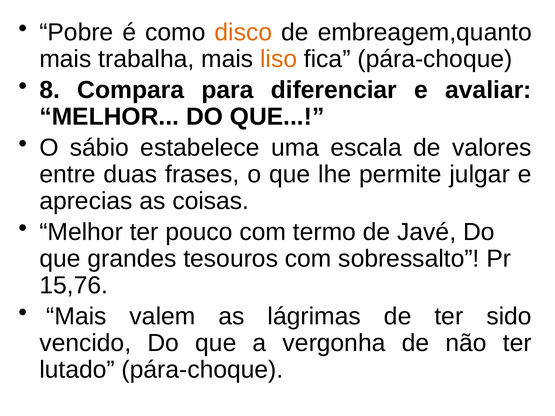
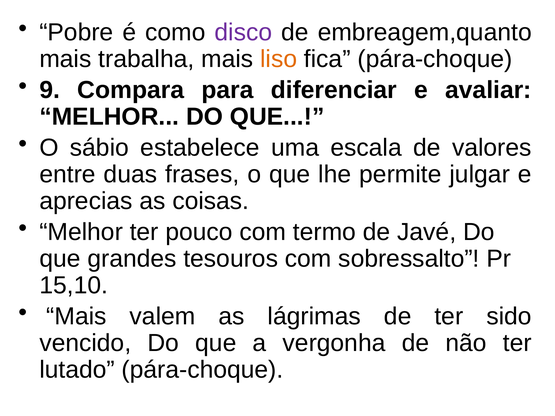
disco colour: orange -> purple
8: 8 -> 9
15,76: 15,76 -> 15,10
